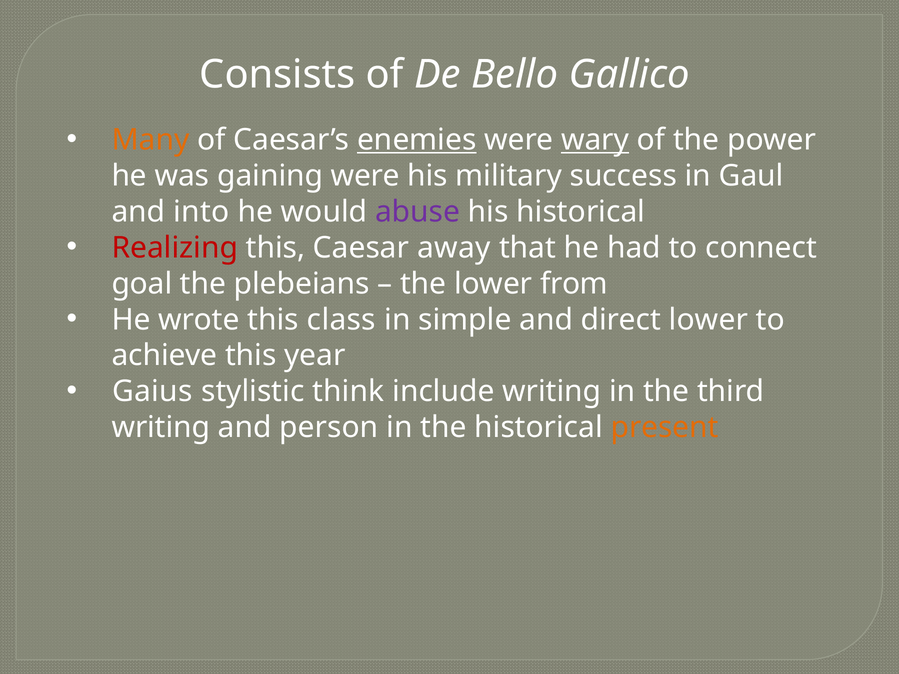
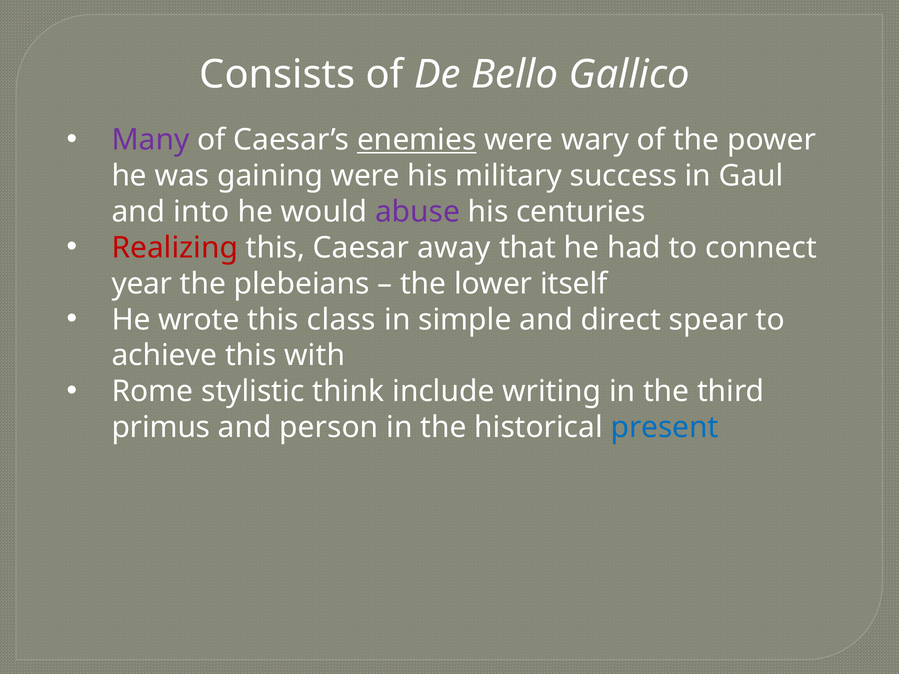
Many colour: orange -> purple
wary underline: present -> none
his historical: historical -> centuries
goal: goal -> year
from: from -> itself
direct lower: lower -> spear
year: year -> with
Gaius: Gaius -> Rome
writing at (161, 428): writing -> primus
present colour: orange -> blue
